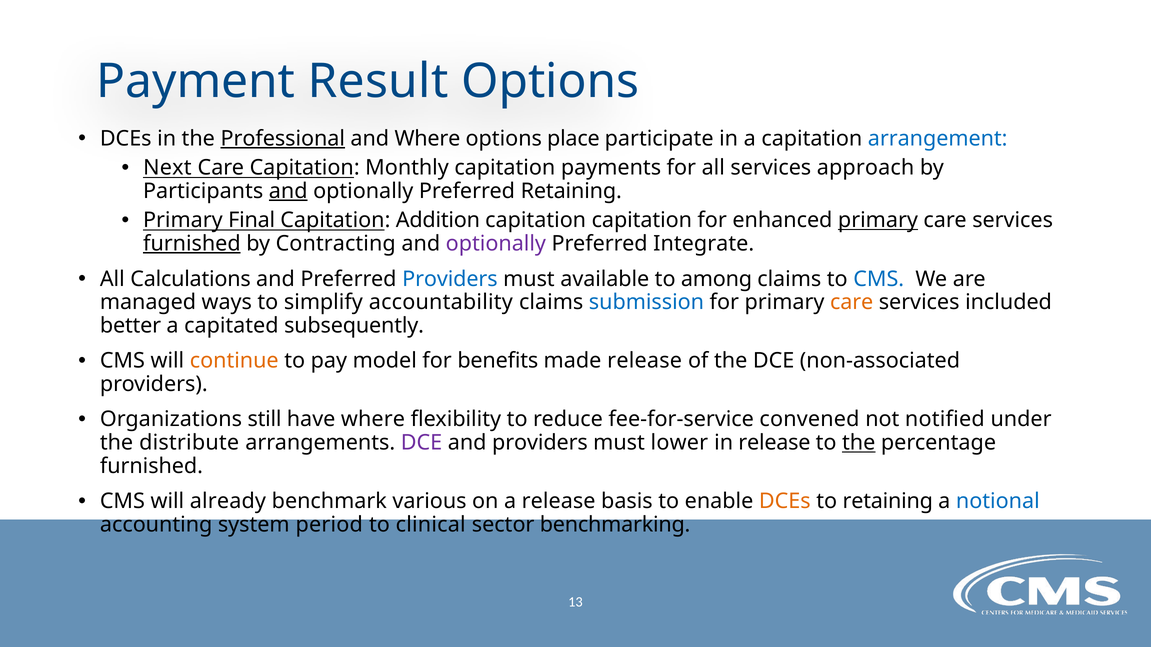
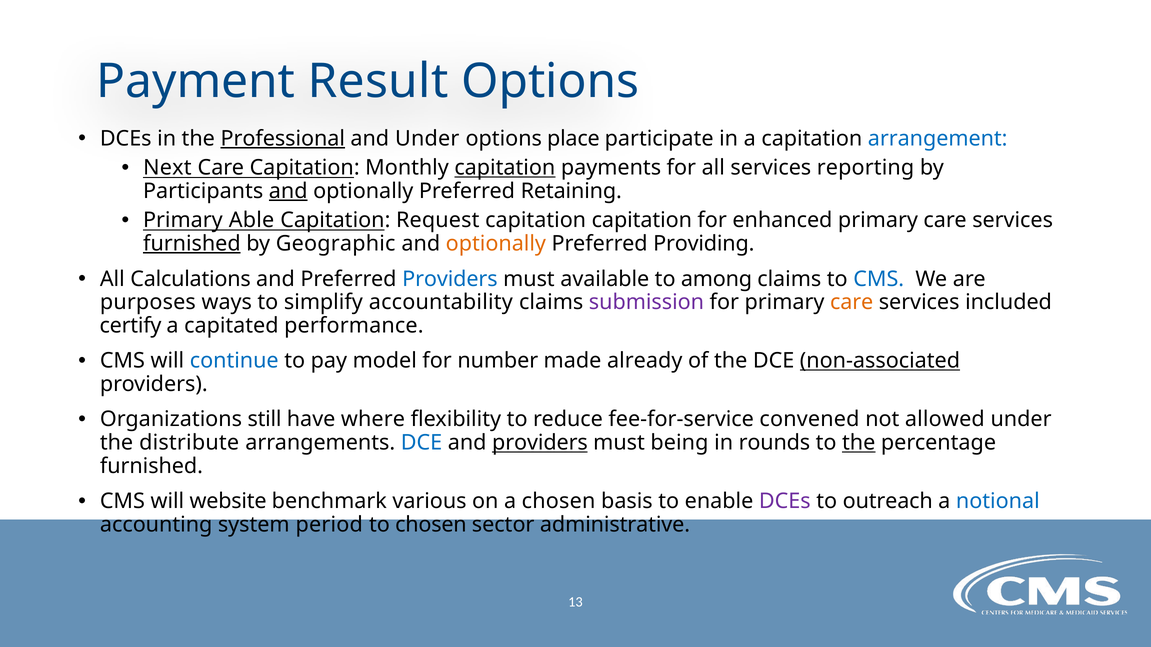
and Where: Where -> Under
capitation at (505, 168) underline: none -> present
approach: approach -> reporting
Final: Final -> Able
Addition: Addition -> Request
primary at (878, 220) underline: present -> none
Contracting: Contracting -> Geographic
optionally at (496, 244) colour: purple -> orange
Integrate: Integrate -> Providing
managed: managed -> purposes
submission colour: blue -> purple
better: better -> certify
subsequently: subsequently -> performance
continue colour: orange -> blue
benefits: benefits -> number
made release: release -> already
non-associated underline: none -> present
notified: notified -> allowed
DCE at (421, 443) colour: purple -> blue
providers at (540, 443) underline: none -> present
lower: lower -> being
in release: release -> rounds
already: already -> website
a release: release -> chosen
DCEs at (785, 502) colour: orange -> purple
to retaining: retaining -> outreach
to clinical: clinical -> chosen
benchmarking: benchmarking -> administrative
